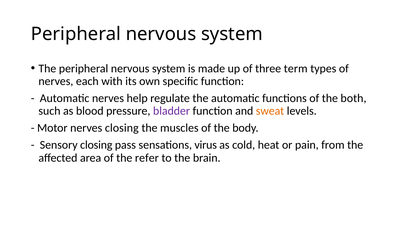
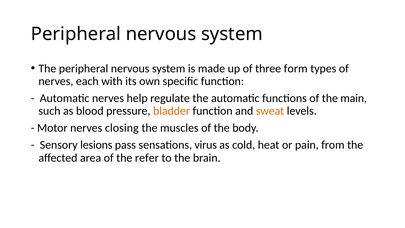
term: term -> form
both: both -> main
bladder colour: purple -> orange
Sensory closing: closing -> lesions
